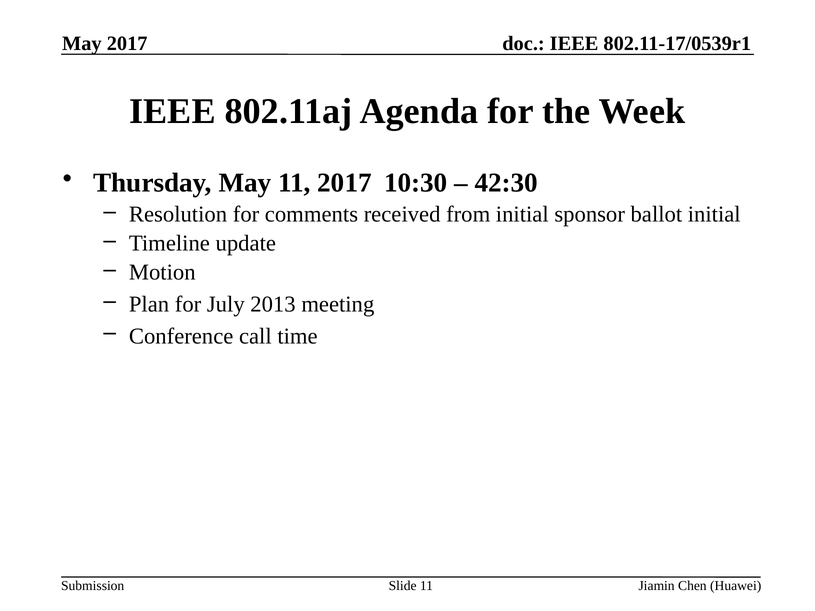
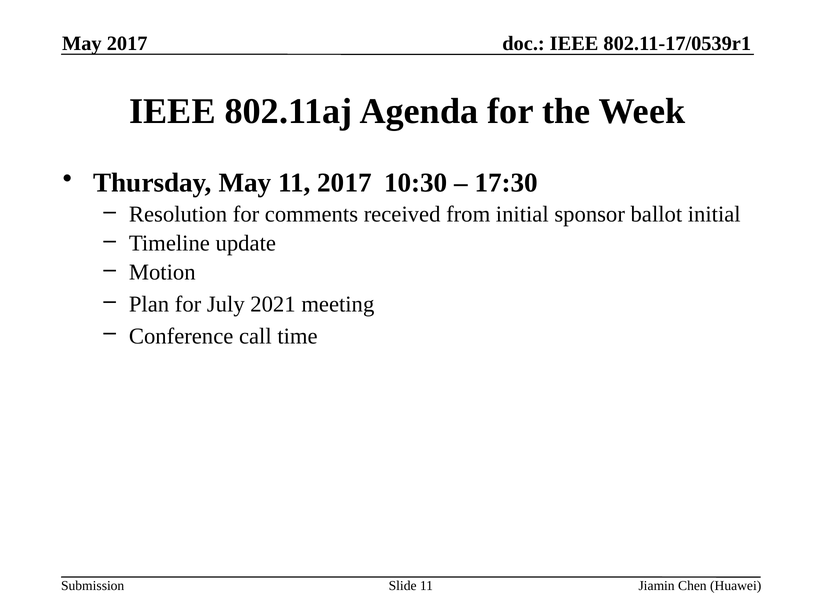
42:30: 42:30 -> 17:30
2013: 2013 -> 2021
